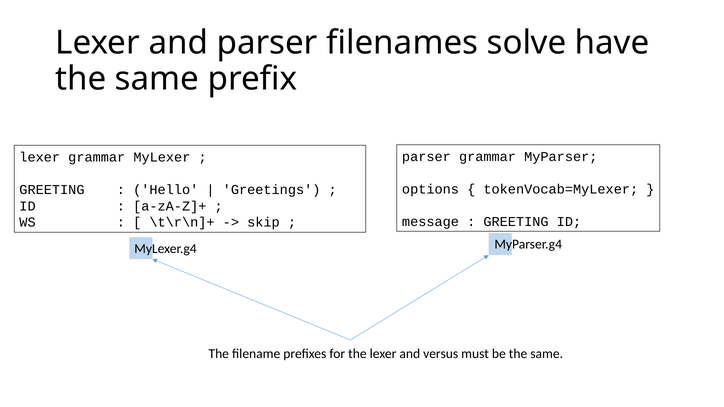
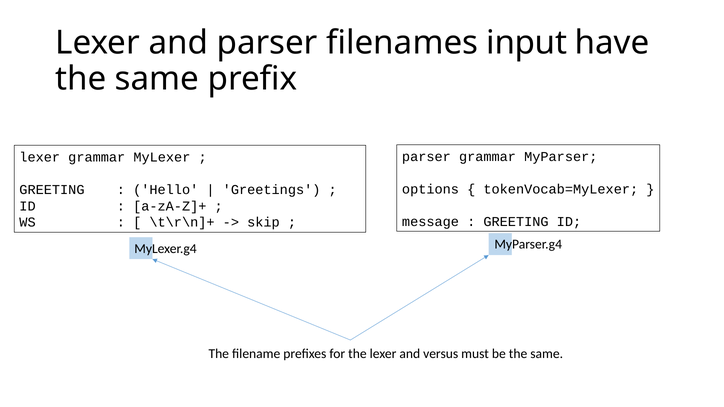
solve: solve -> input
